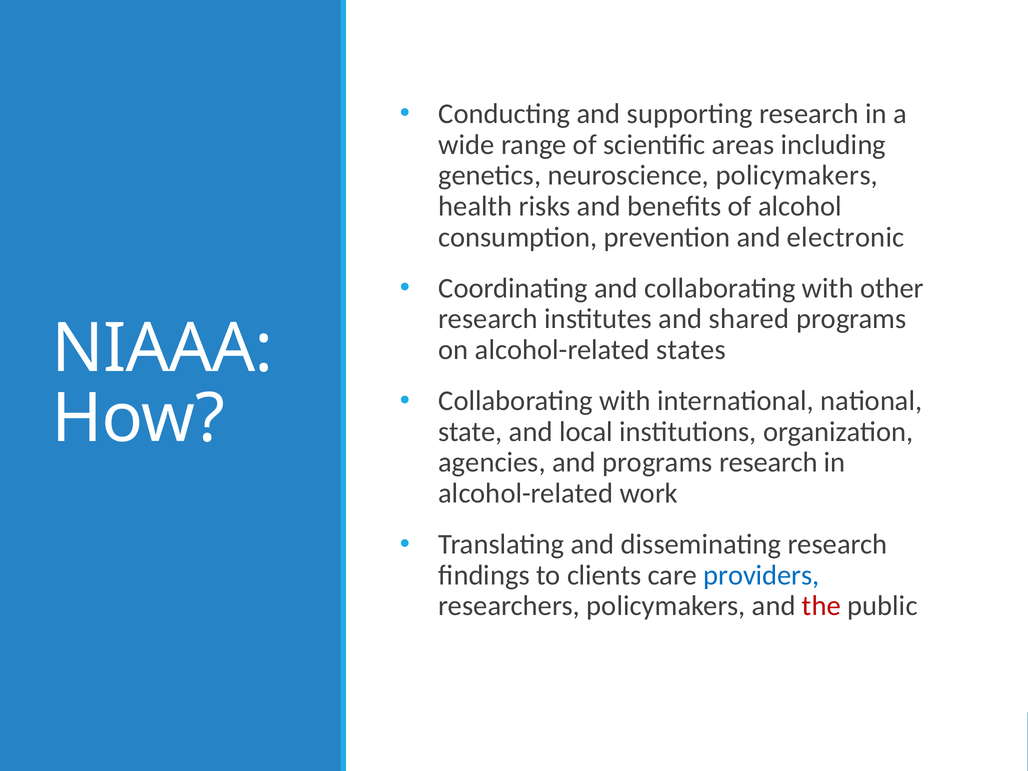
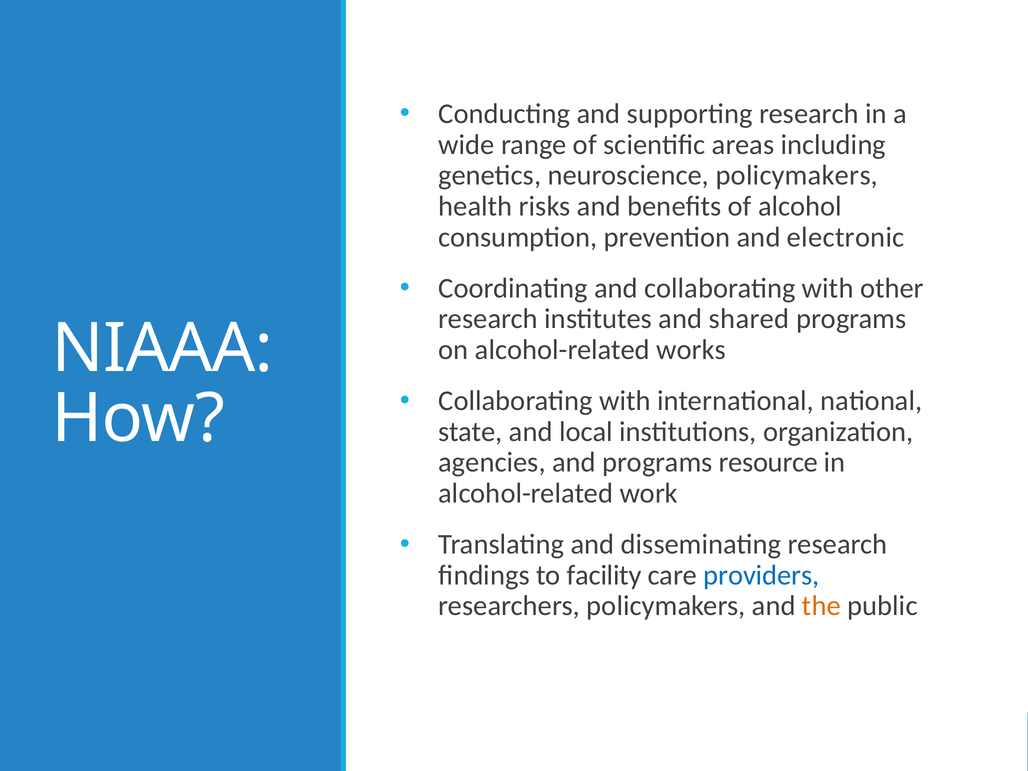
states: states -> works
programs research: research -> resource
clients: clients -> facility
the colour: red -> orange
